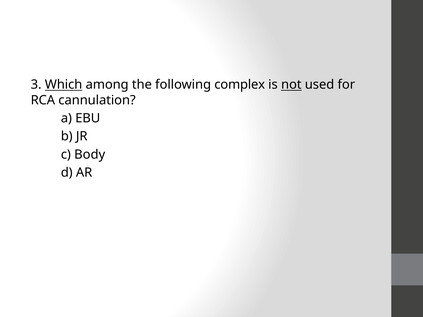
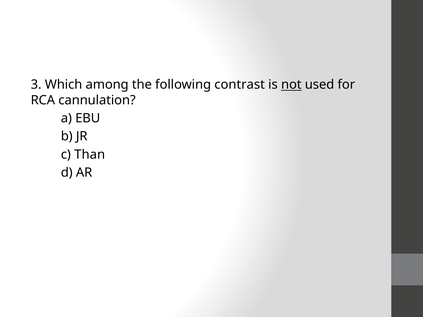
Which underline: present -> none
complex: complex -> contrast
Body: Body -> Than
